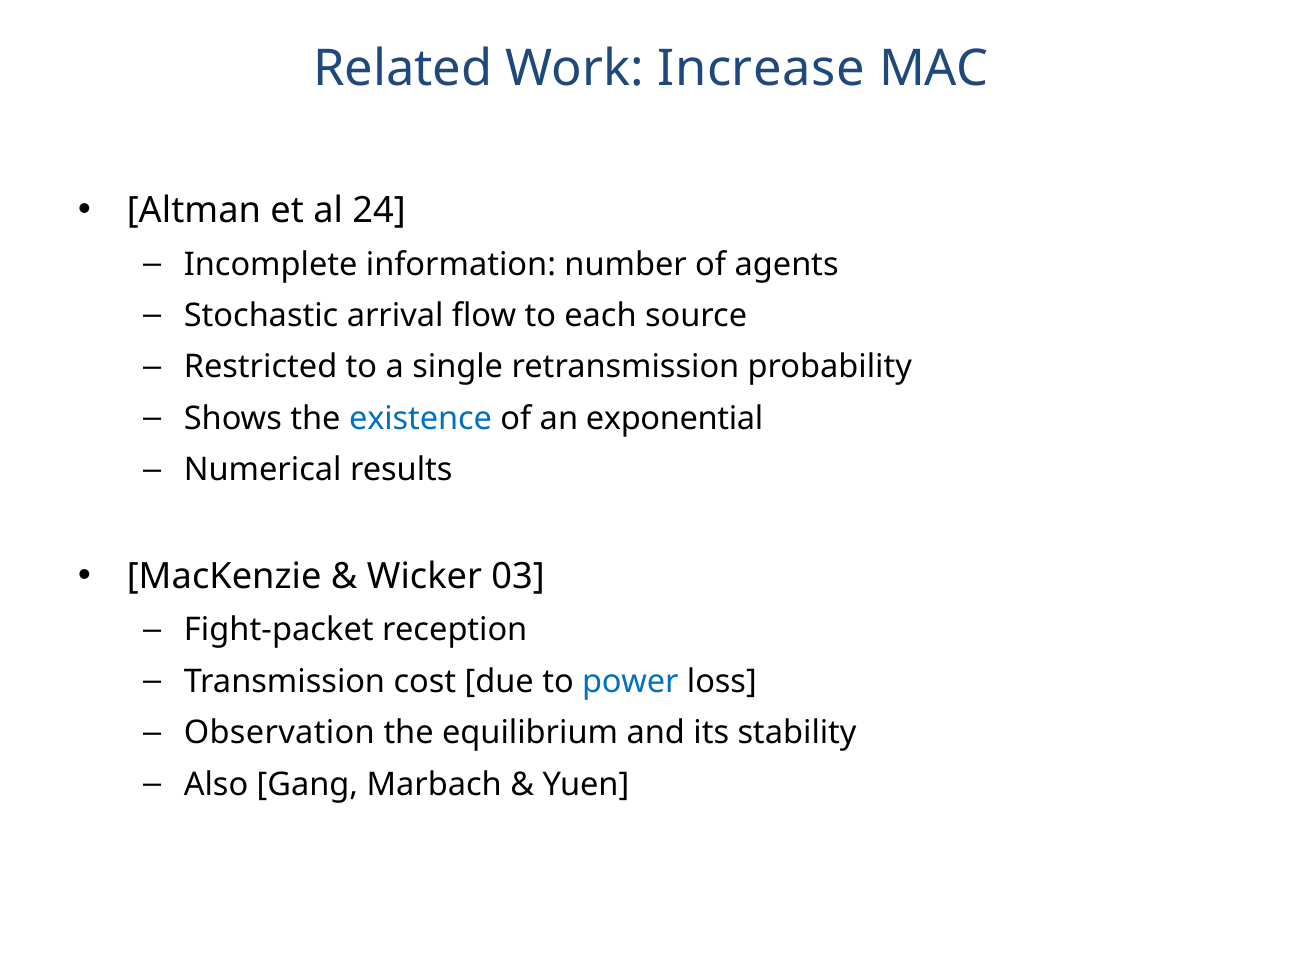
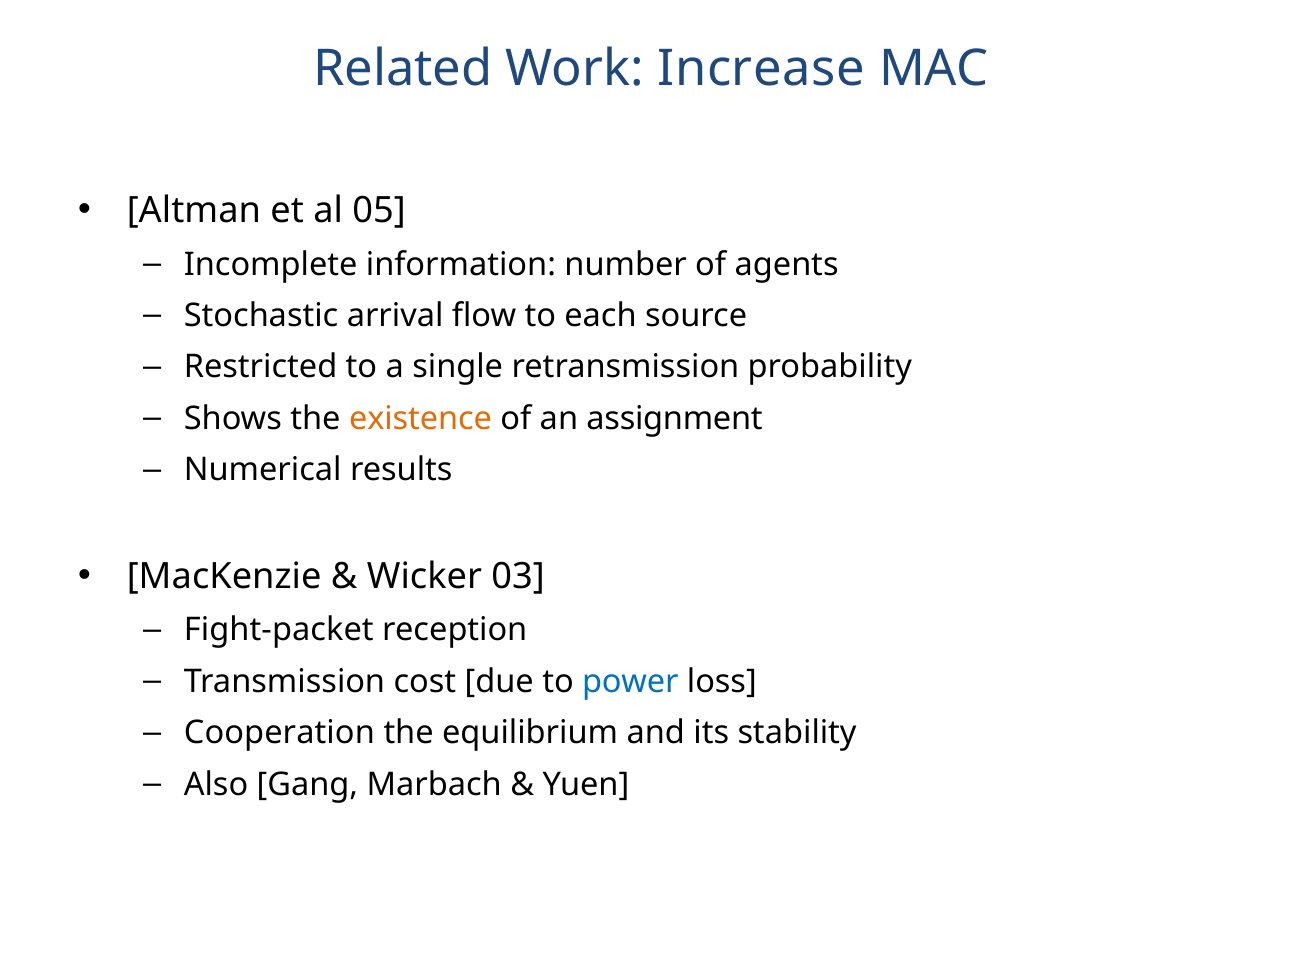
24: 24 -> 05
existence colour: blue -> orange
exponential: exponential -> assignment
Observation: Observation -> Cooperation
